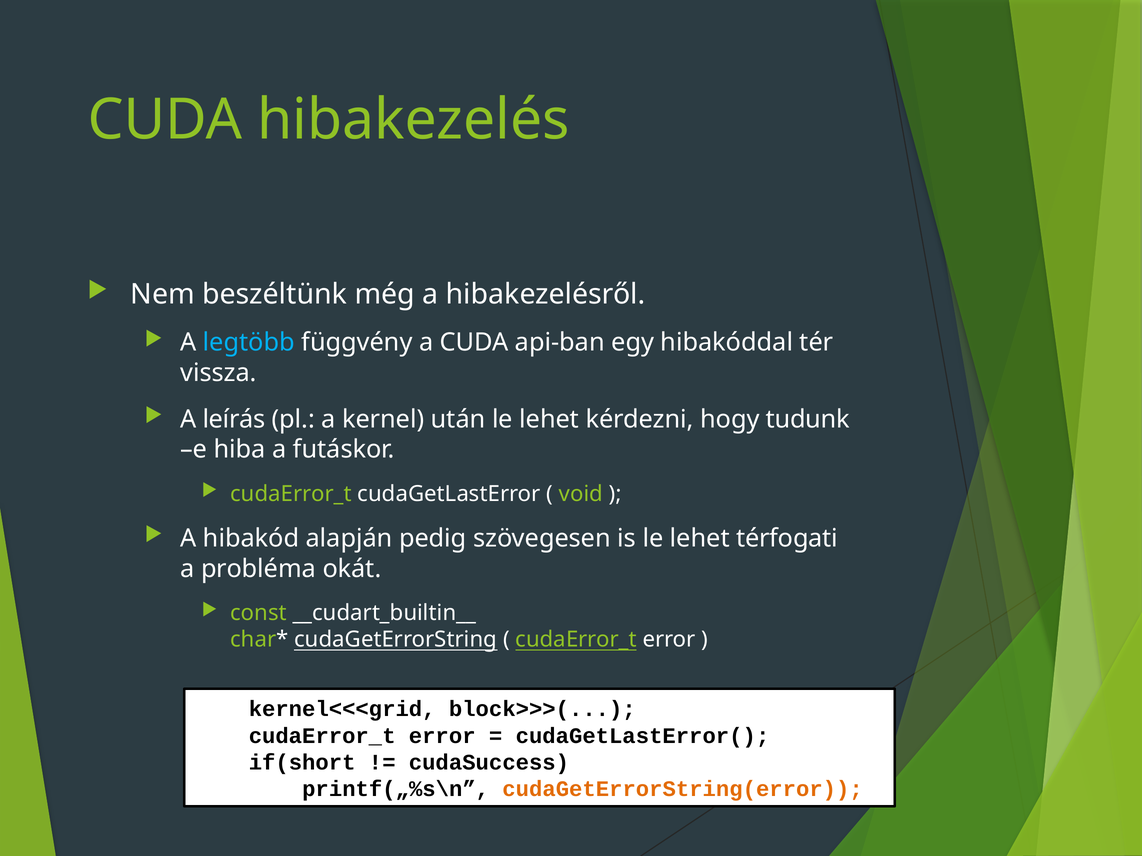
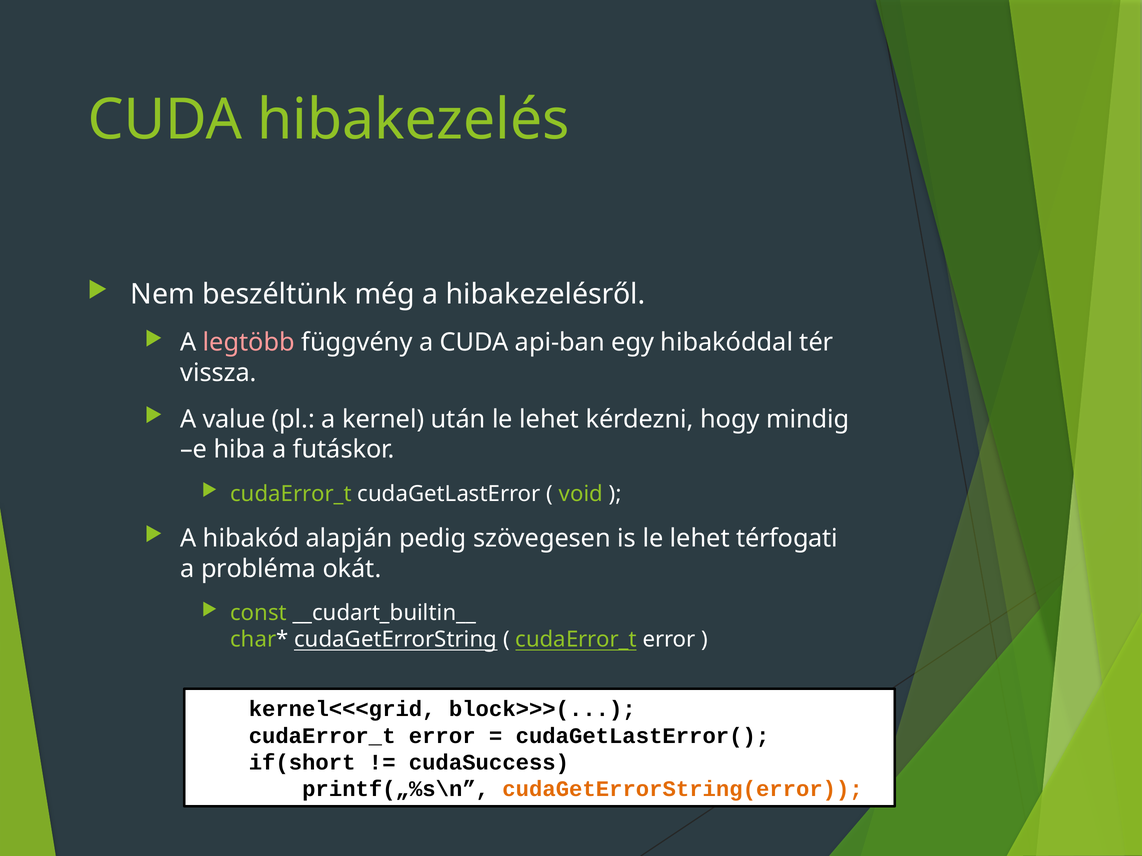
legtöbb colour: light blue -> pink
leírás: leírás -> value
tudunk: tudunk -> mindig
